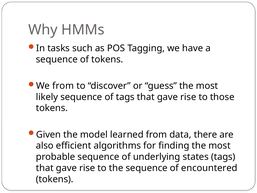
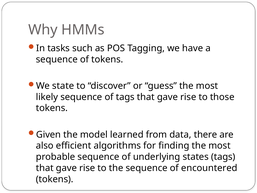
We from: from -> state
